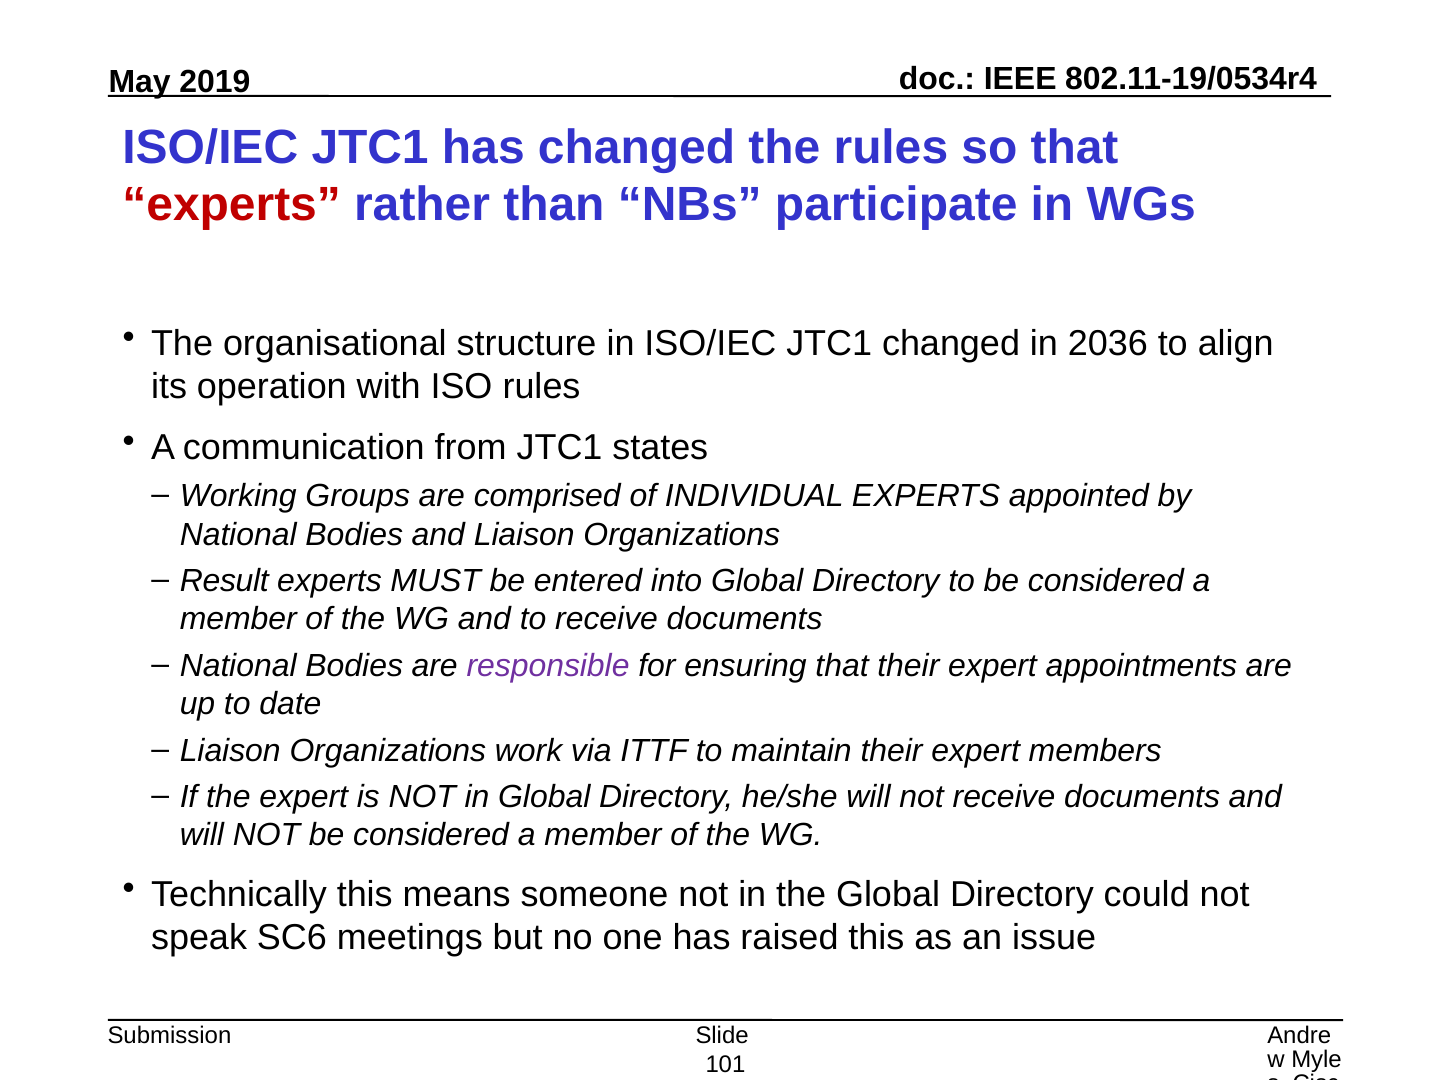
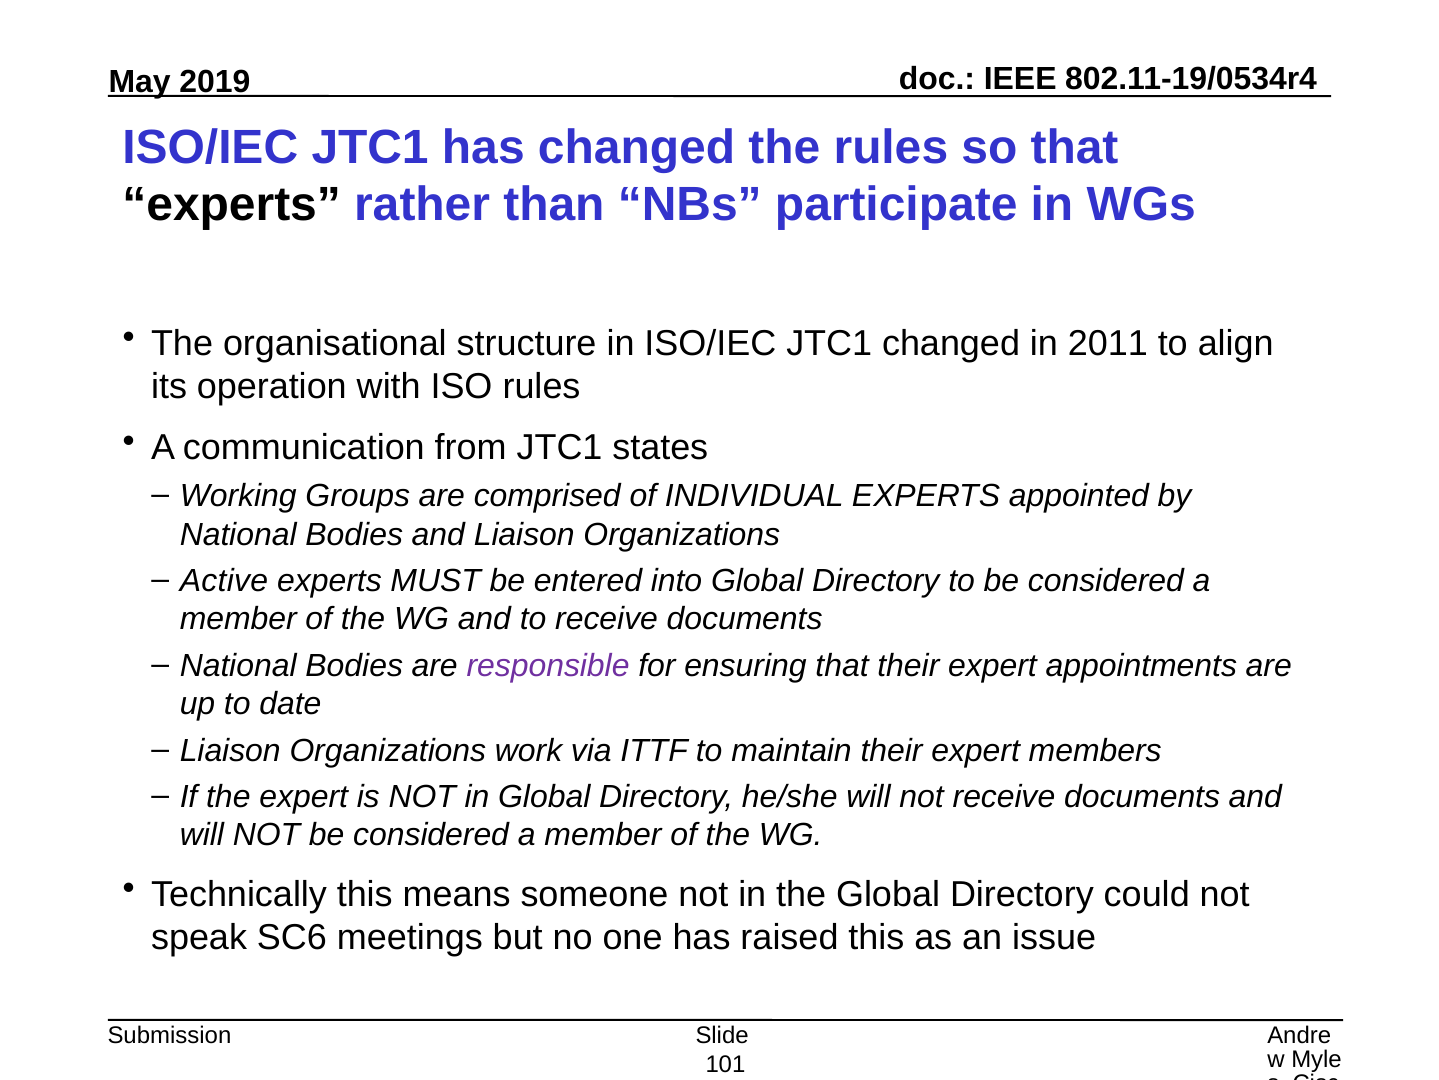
experts at (232, 205) colour: red -> black
2036: 2036 -> 2011
Result: Result -> Active
